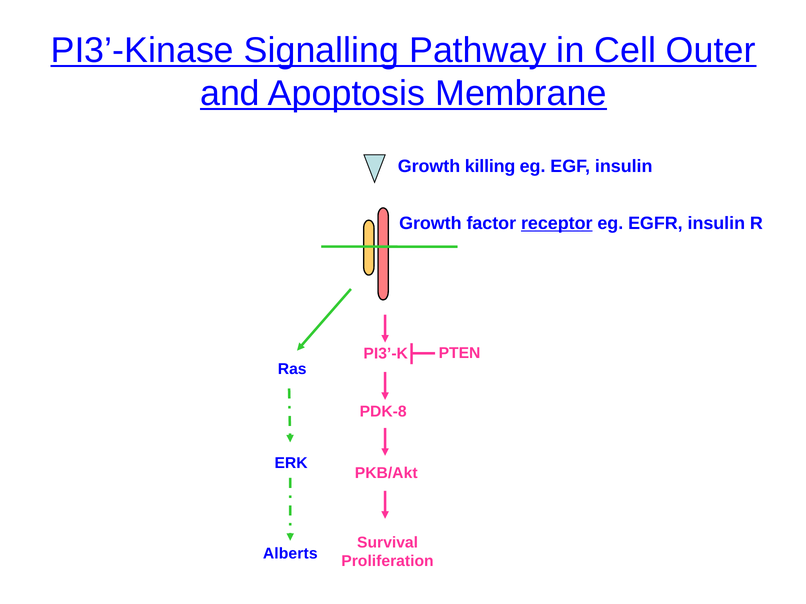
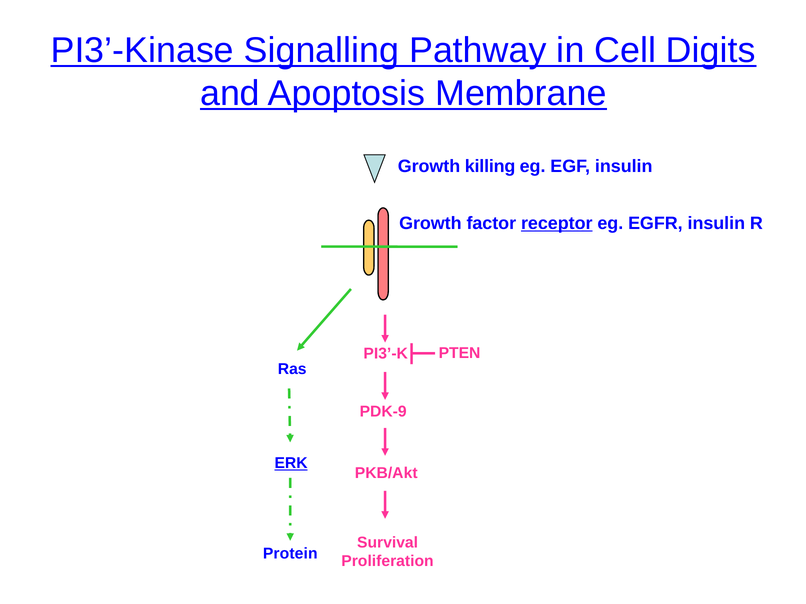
Outer: Outer -> Digits
PDK-8: PDK-8 -> PDK-9
ERK underline: none -> present
Alberts: Alberts -> Protein
